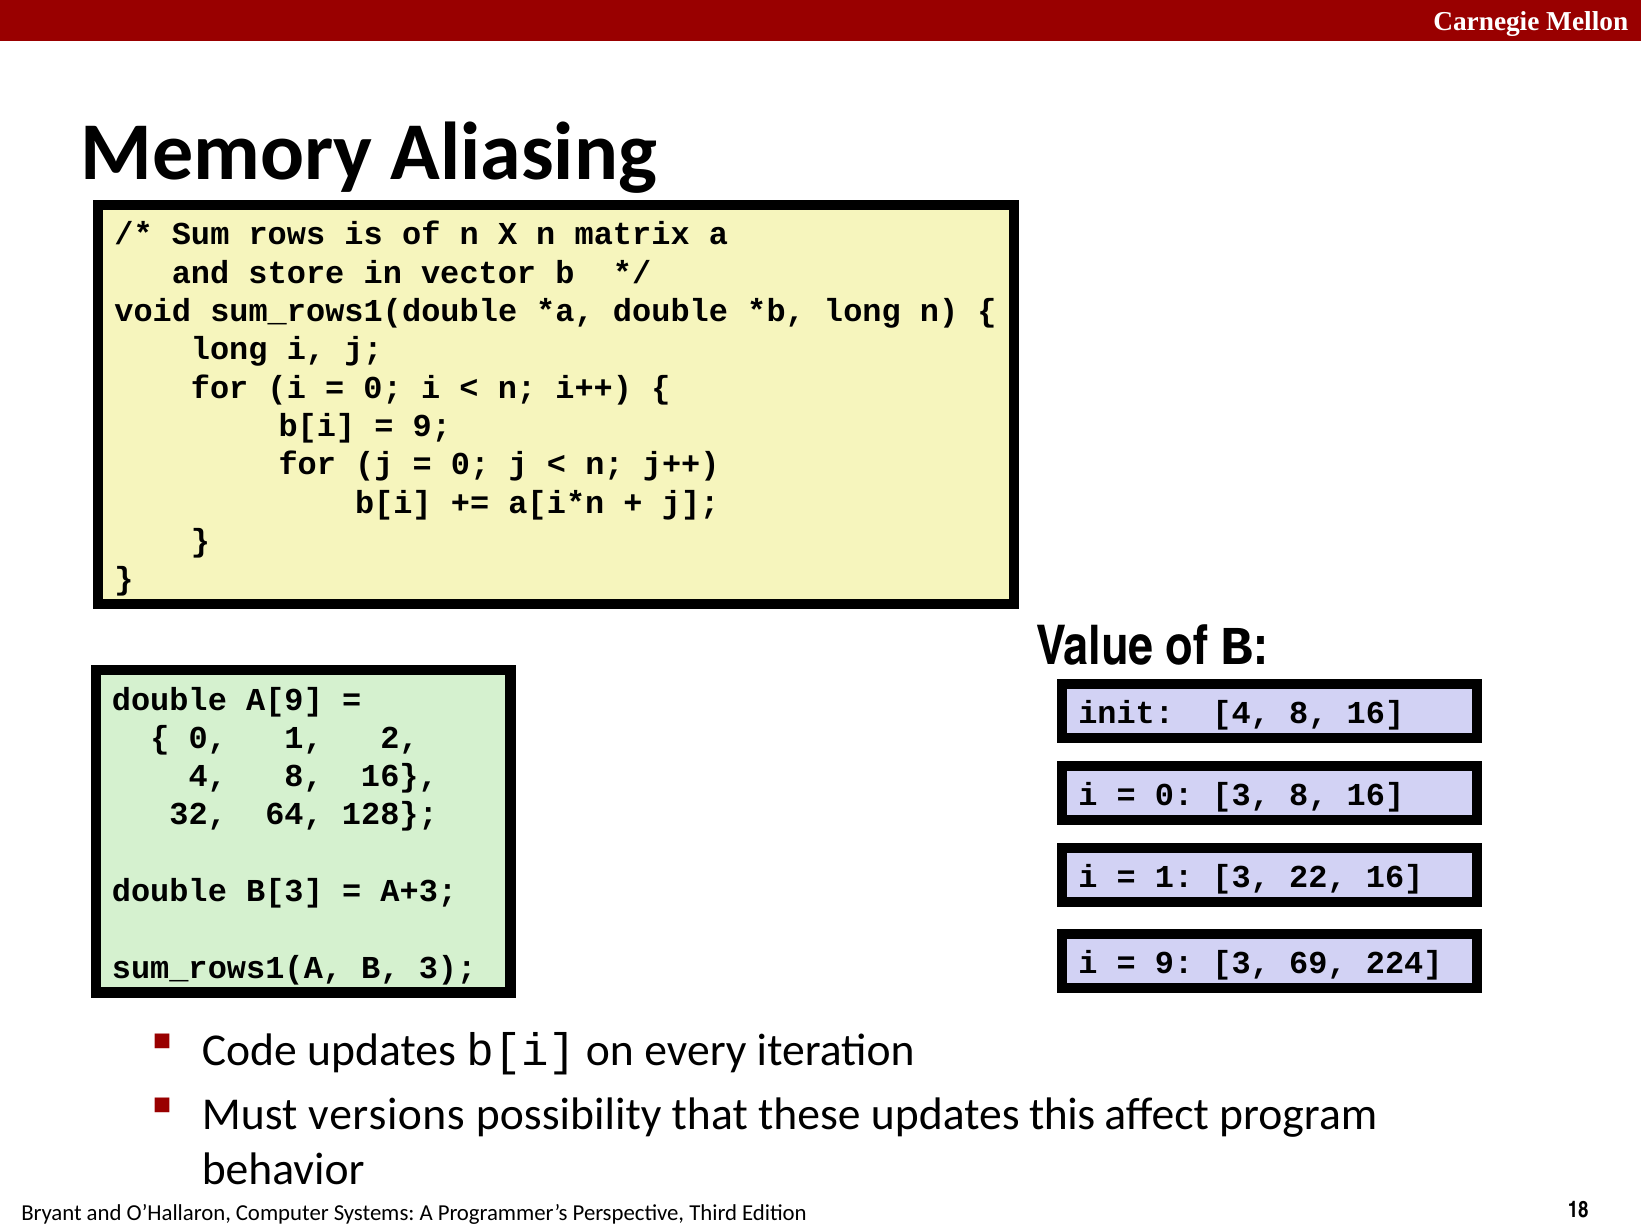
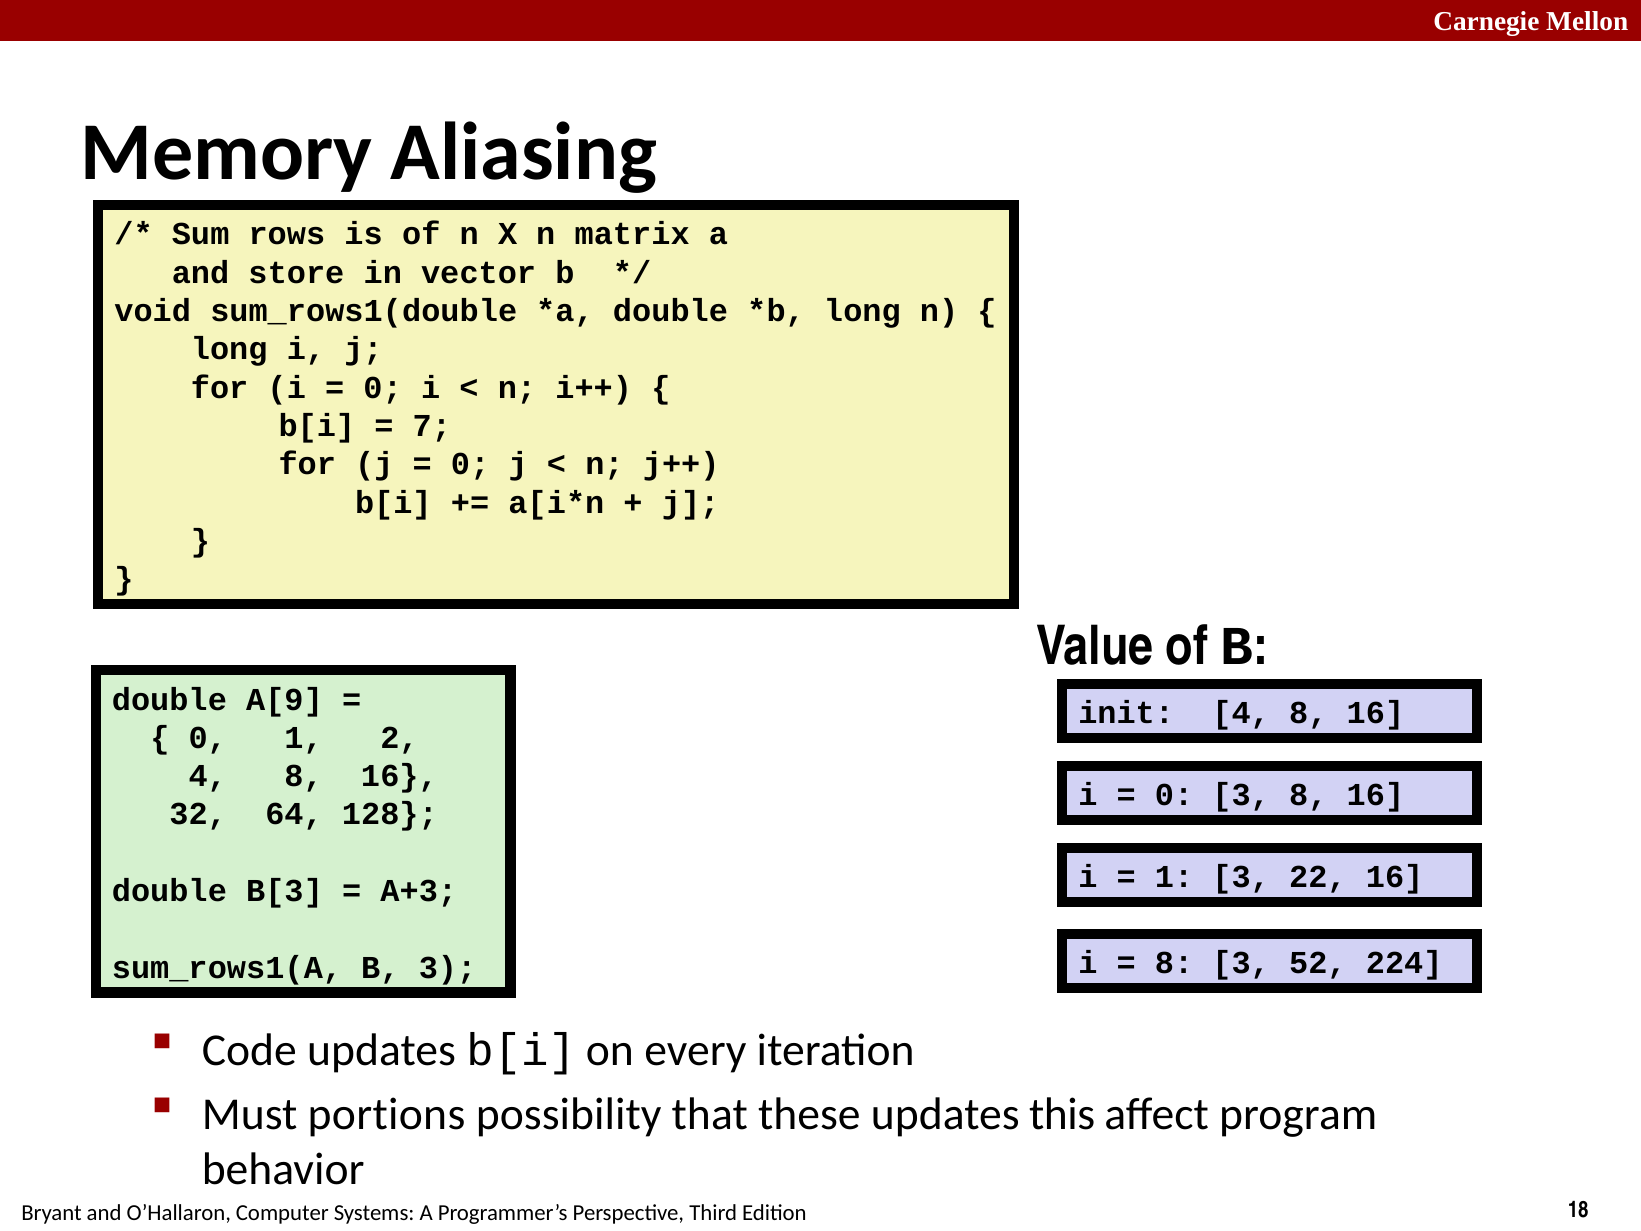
9 at (432, 426): 9 -> 7
9 at (1174, 963): 9 -> 8
69: 69 -> 52
versions: versions -> portions
